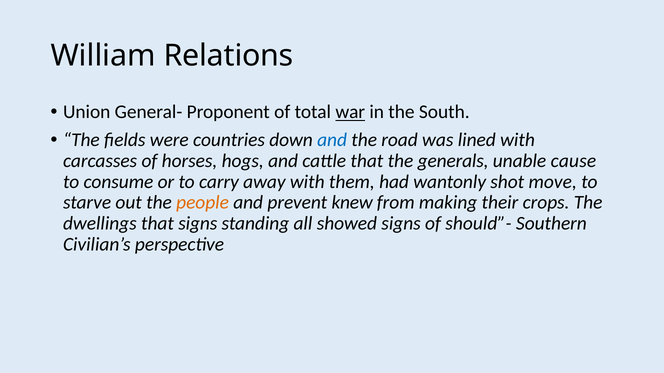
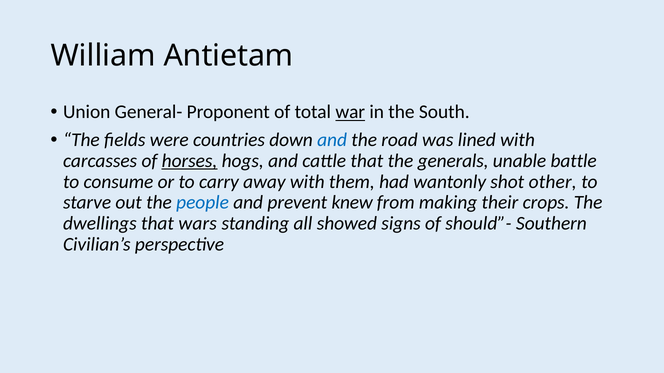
Relations: Relations -> Antietam
horses underline: none -> present
cause: cause -> battle
move: move -> other
people colour: orange -> blue
that signs: signs -> wars
